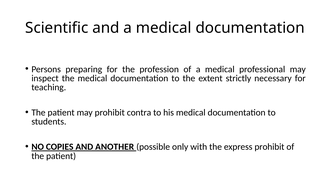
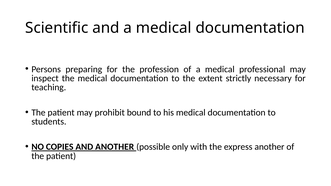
contra: contra -> bound
express prohibit: prohibit -> another
